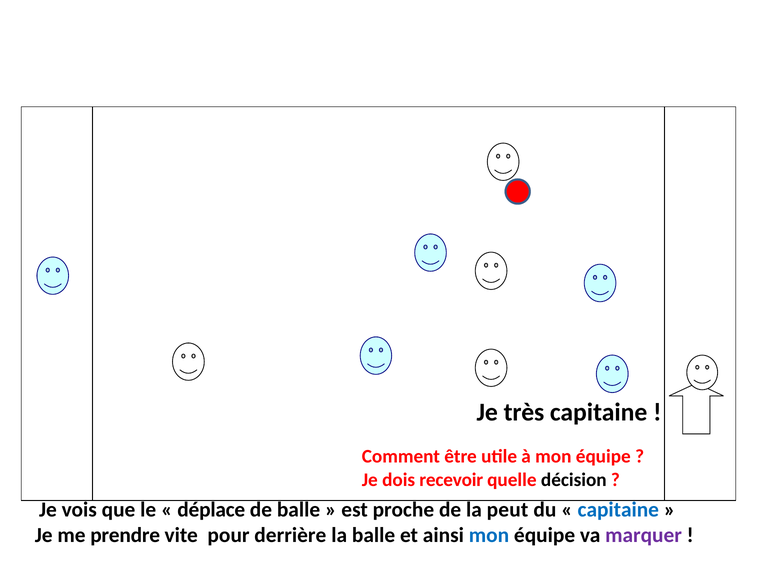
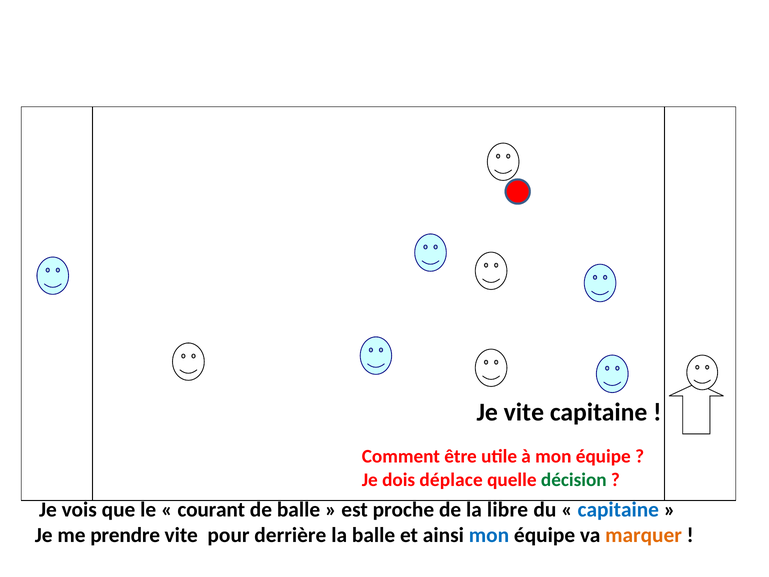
Je très: très -> vite
recevoir: recevoir -> déplace
décision colour: black -> green
déplace: déplace -> courant
peut: peut -> libre
marquer colour: purple -> orange
